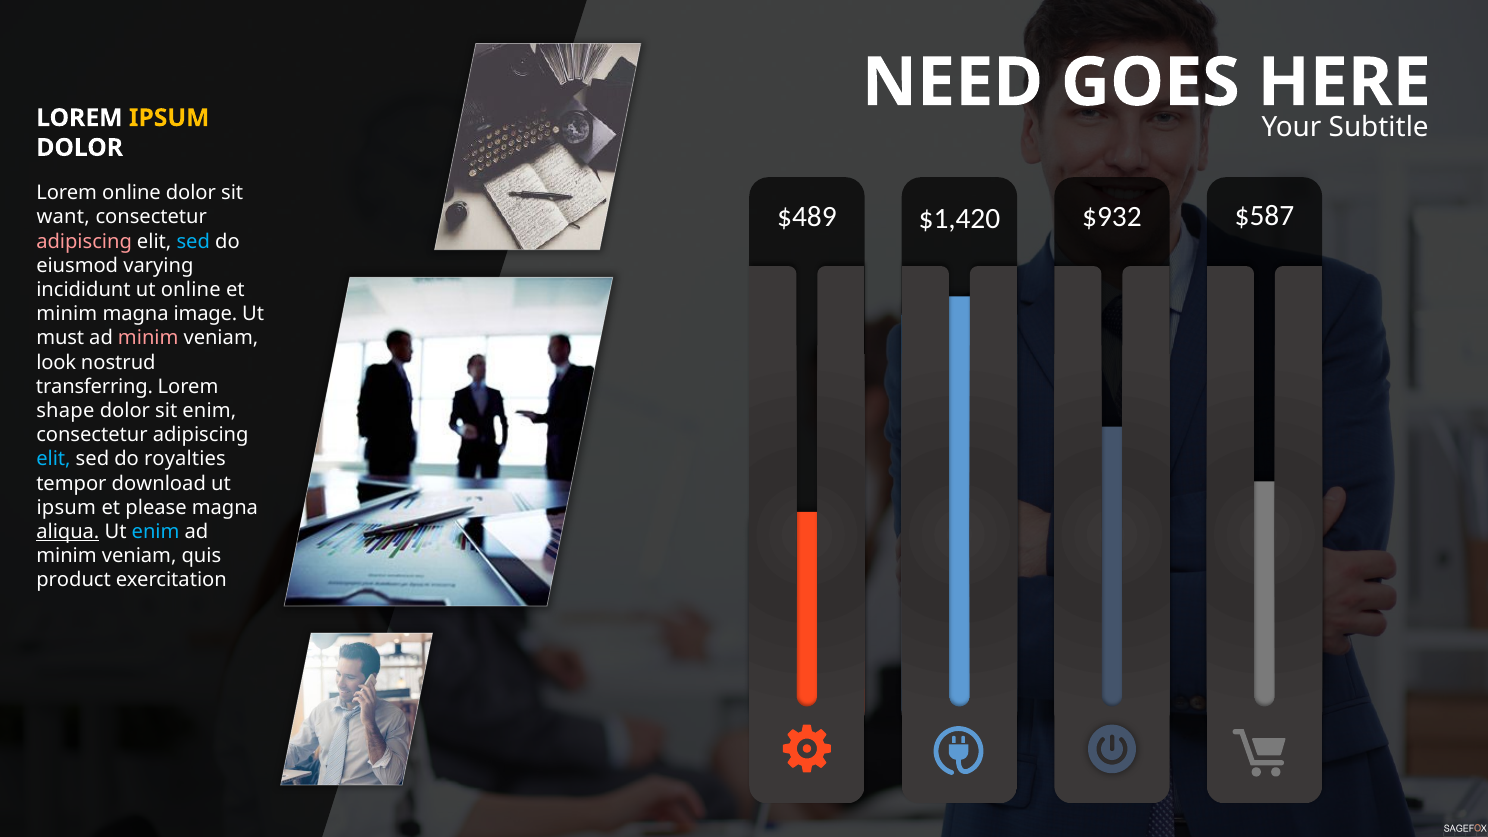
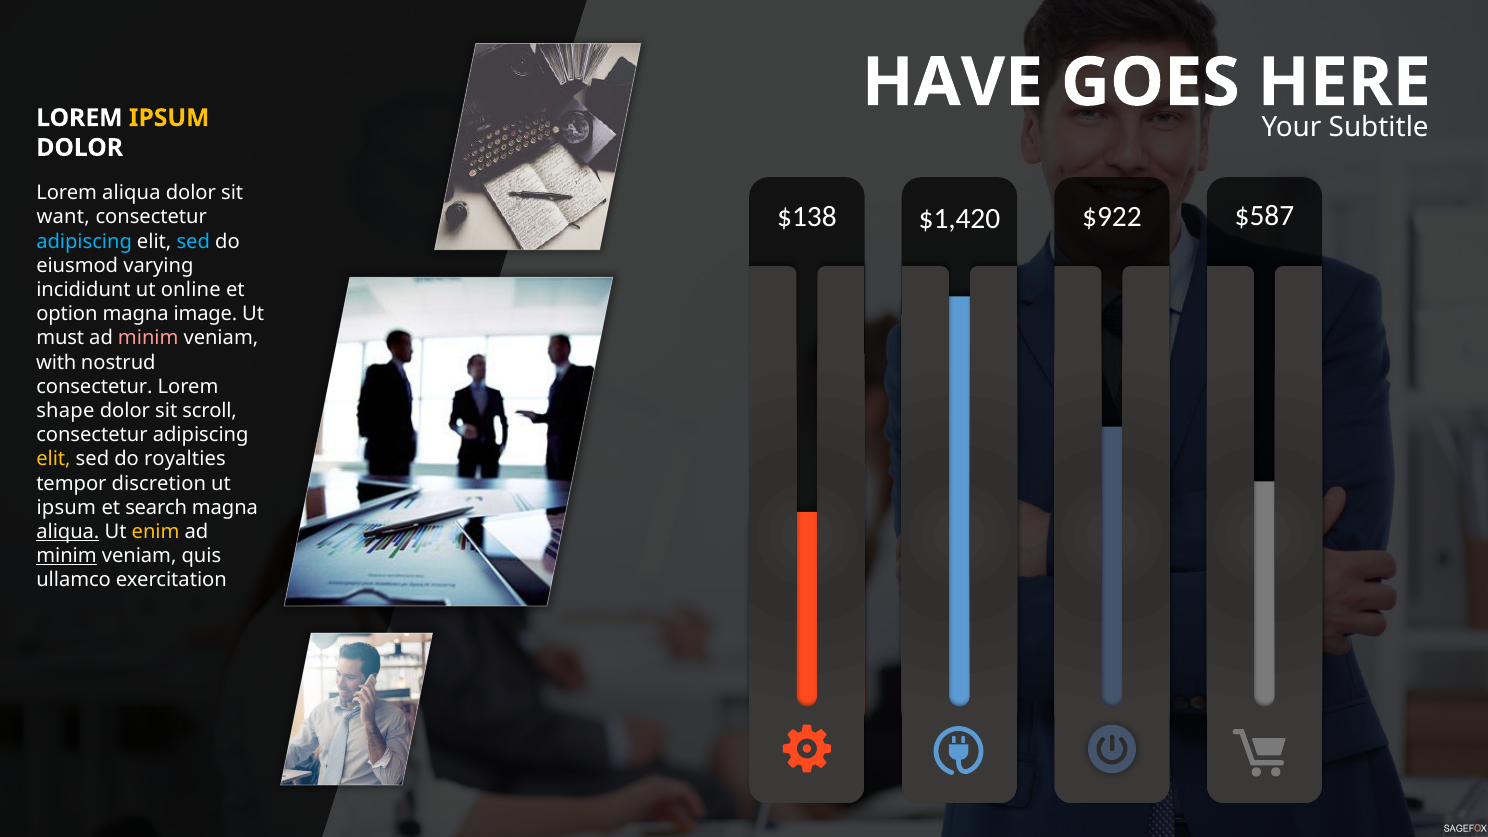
NEED: NEED -> HAVE
Lorem online: online -> aliqua
$489: $489 -> $138
$932: $932 -> $922
adipiscing at (84, 241) colour: pink -> light blue
minim at (67, 314): minim -> option
look: look -> with
transferring at (94, 387): transferring -> consectetur
sit enim: enim -> scroll
elit at (53, 459) colour: light blue -> yellow
download: download -> discretion
please: please -> search
enim at (156, 532) colour: light blue -> yellow
minim at (67, 556) underline: none -> present
product: product -> ullamco
